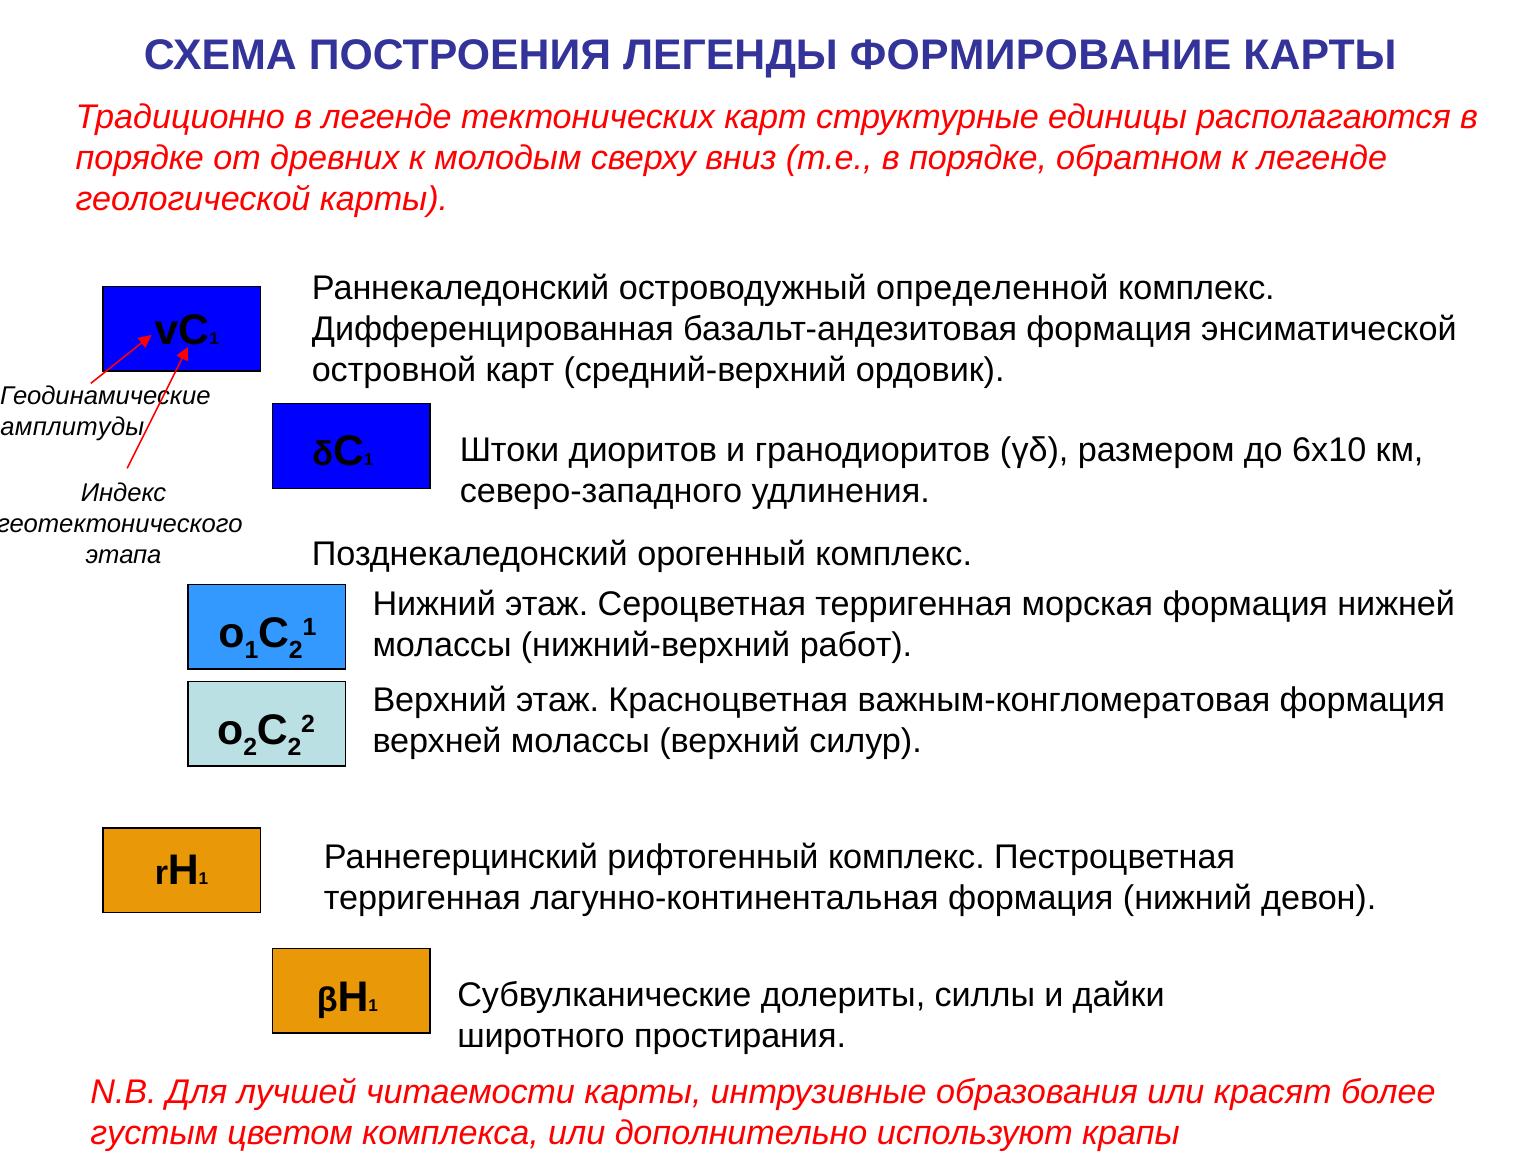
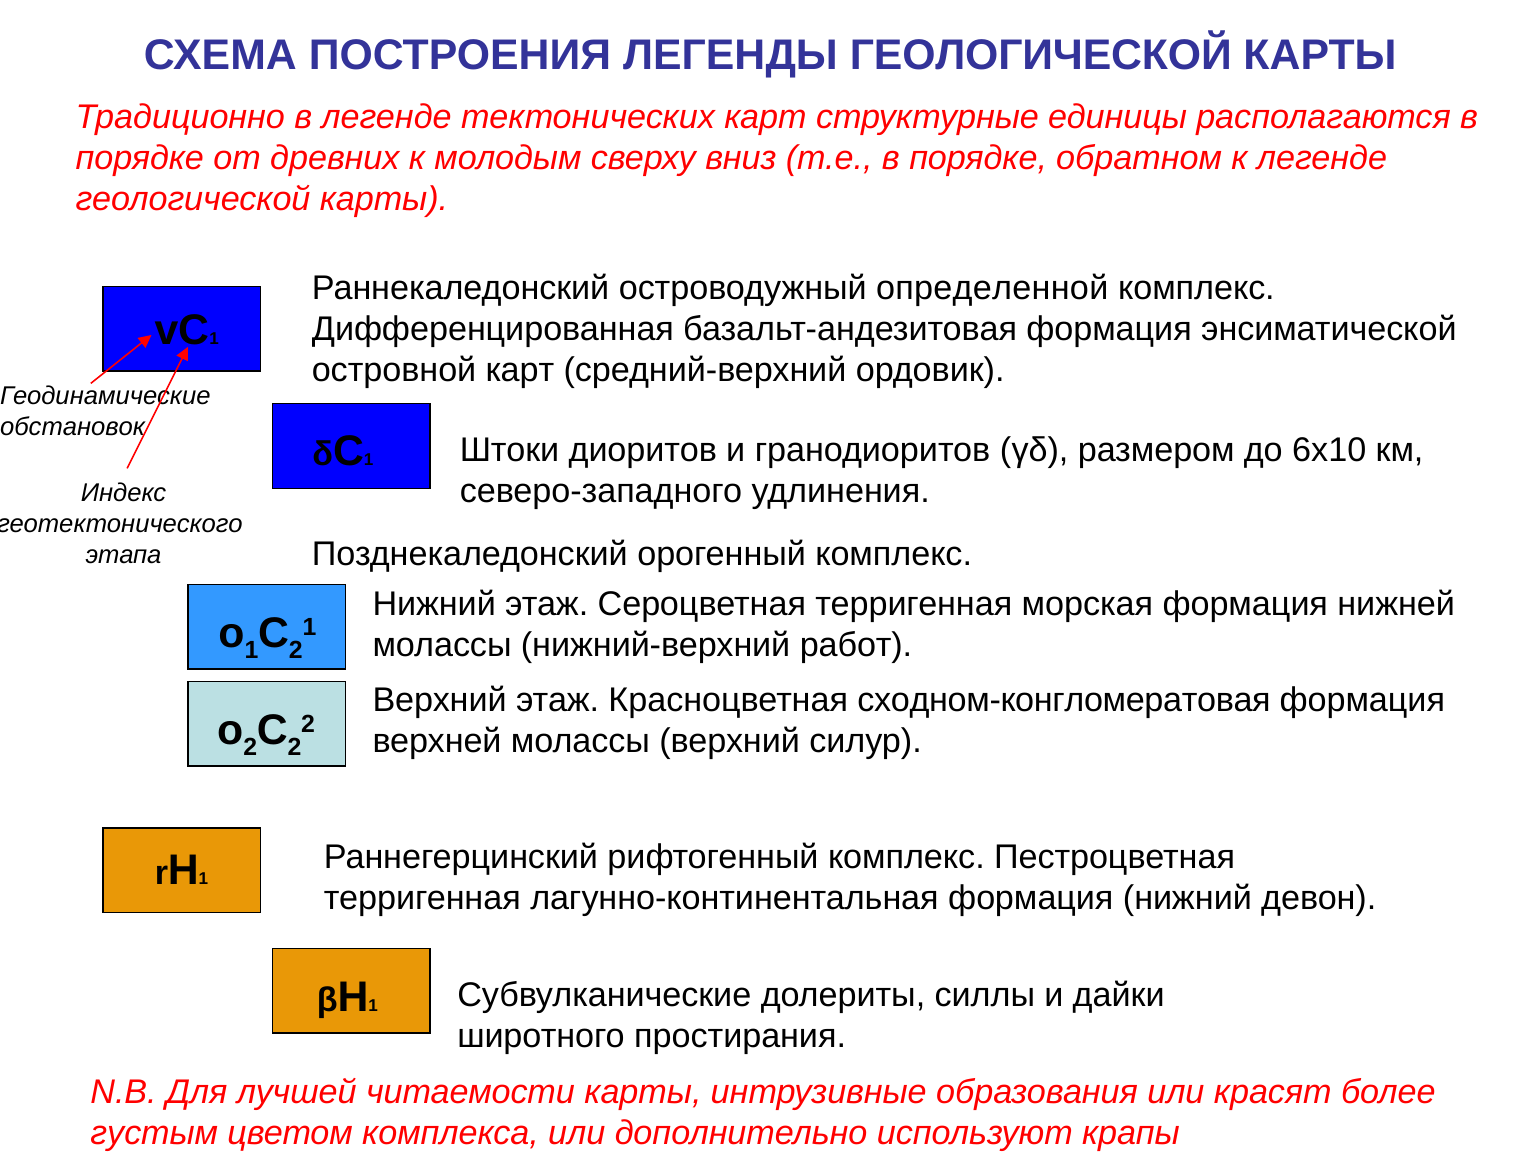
ЛЕГЕНДЫ ФОРМИРОВАНИЕ: ФОРМИРОВАНИЕ -> ГЕОЛОГИЧЕСКОЙ
амплитуды: амплитуды -> обстановок
важным-конгломератовая: важным-конгломератовая -> сходном-конгломератовая
